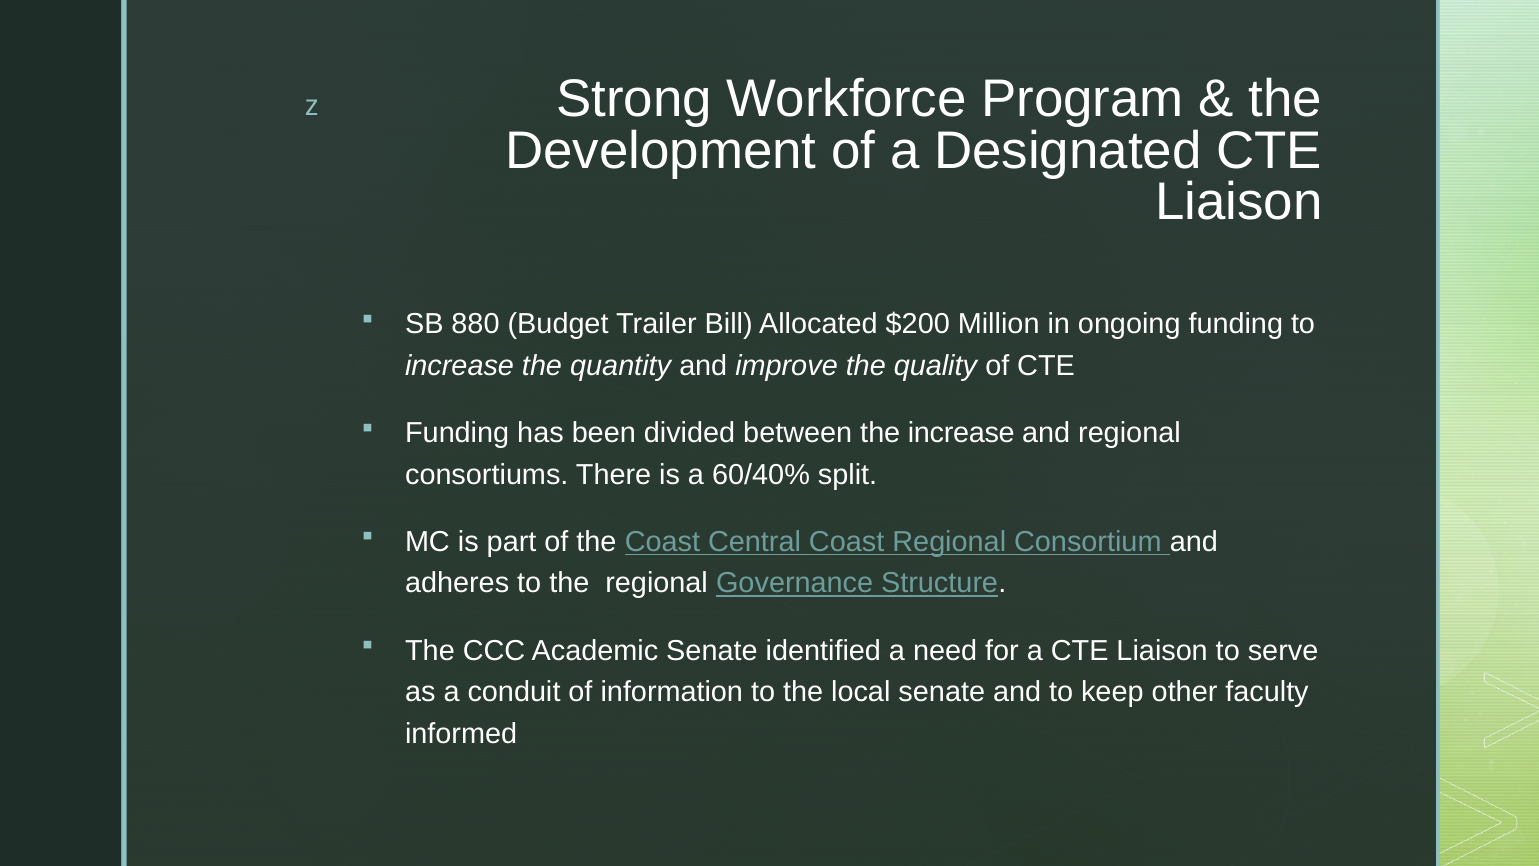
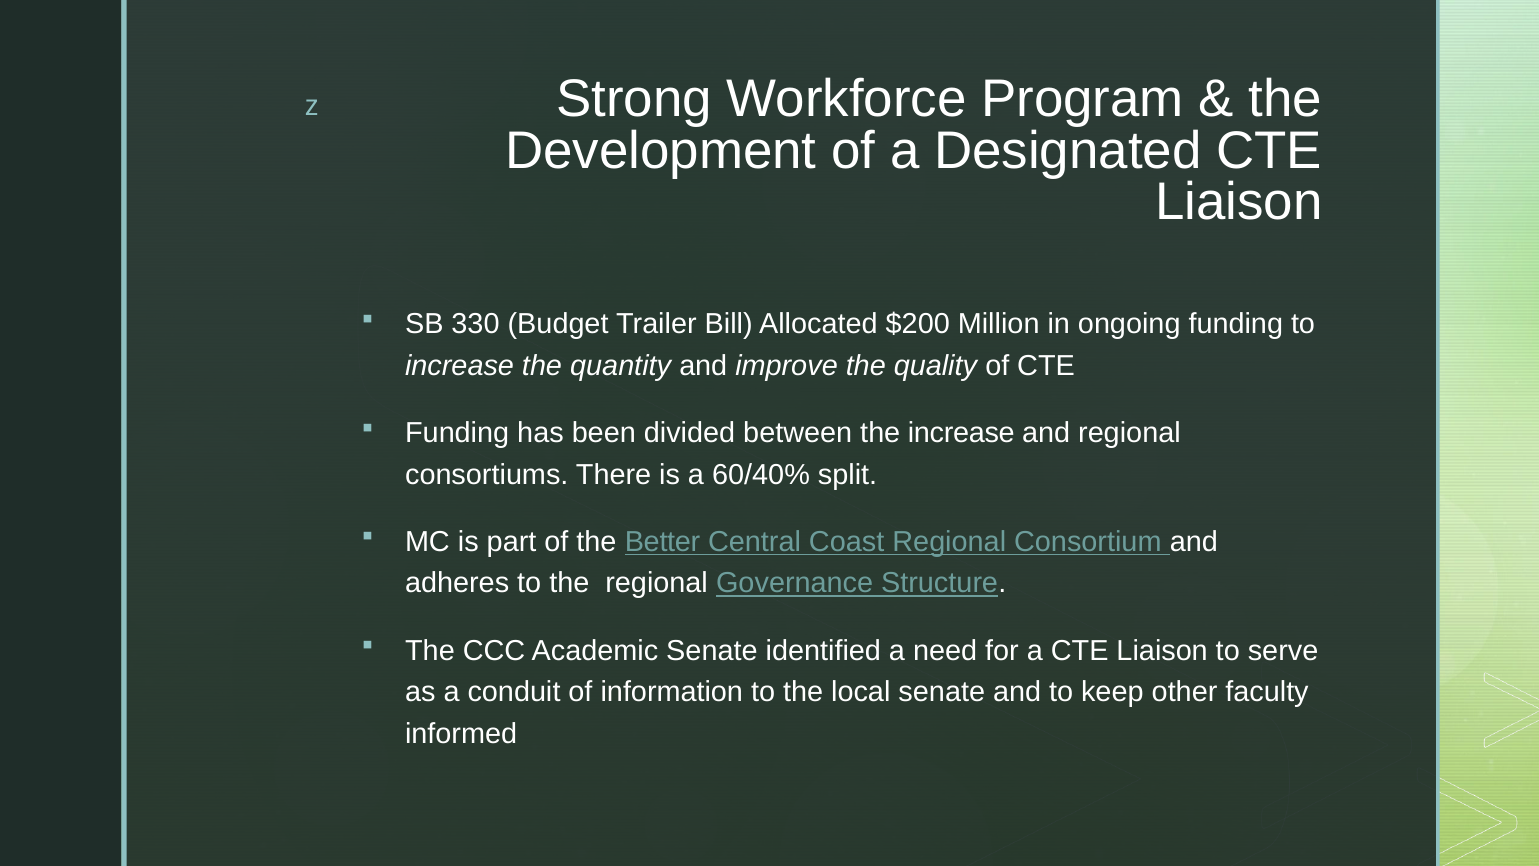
880: 880 -> 330
the Coast: Coast -> Better
